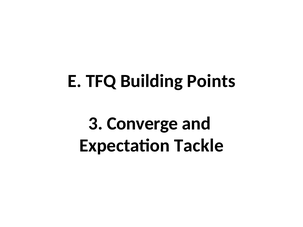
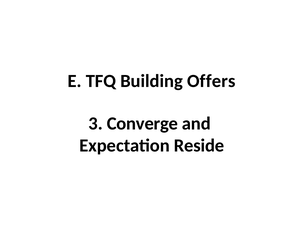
Points: Points -> Offers
Tackle: Tackle -> Reside
